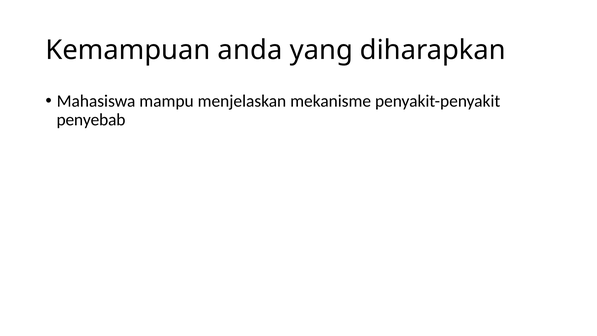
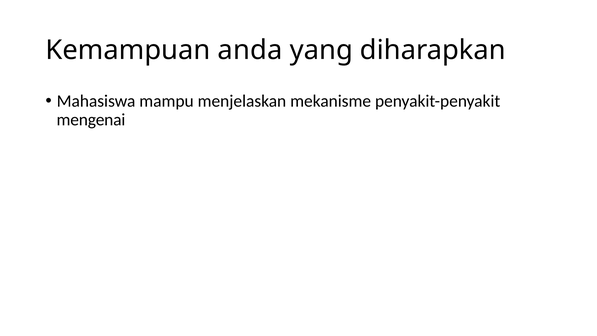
penyebab: penyebab -> mengenai
